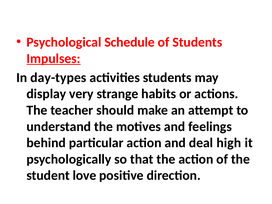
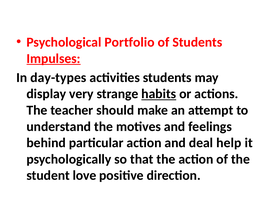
Schedule: Schedule -> Portfolio
habits underline: none -> present
high: high -> help
